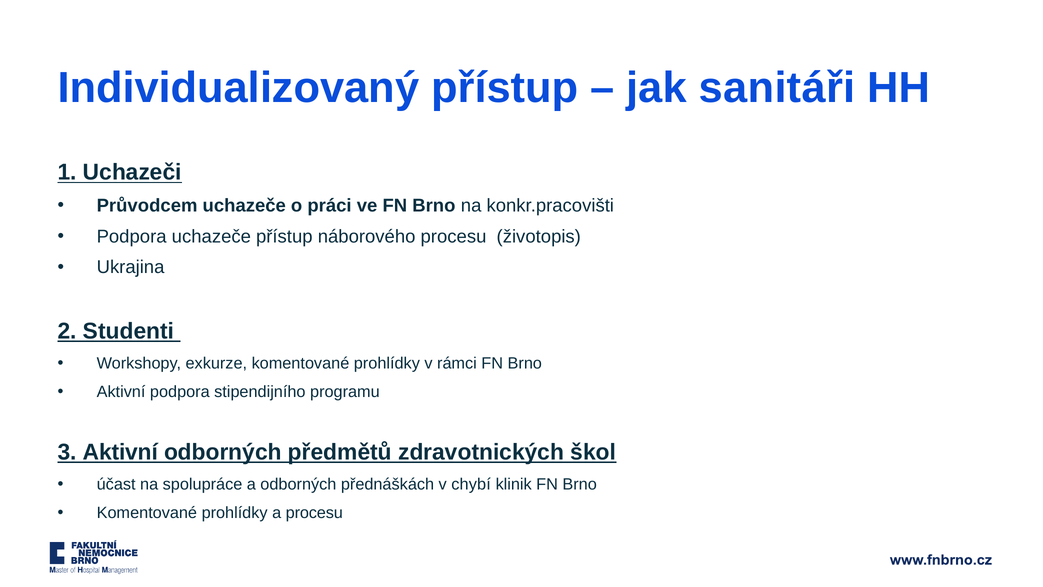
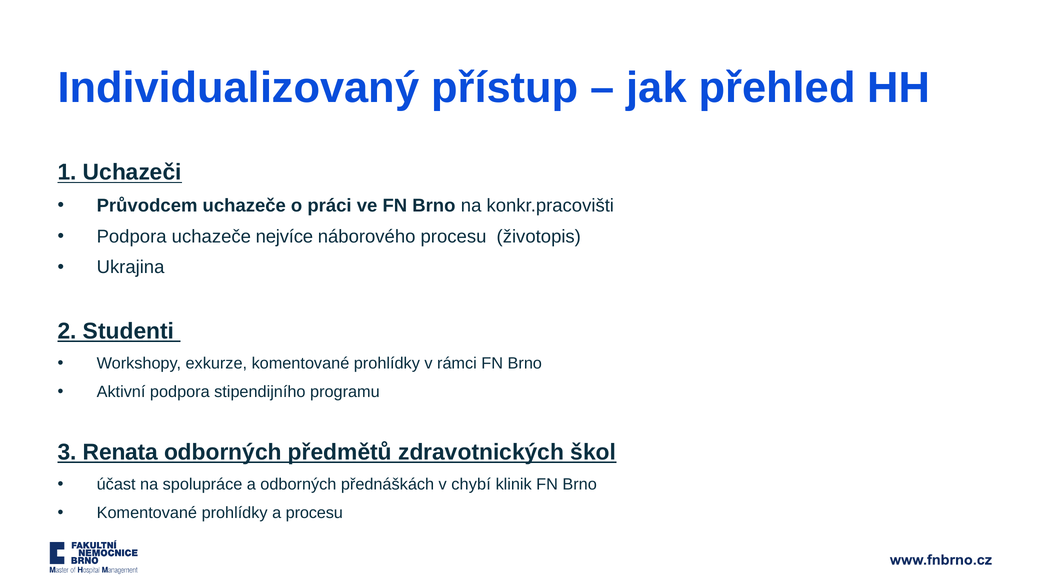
sanitáři: sanitáři -> přehled
uchazeče přístup: přístup -> nejvíce
3 Aktivní: Aktivní -> Renata
